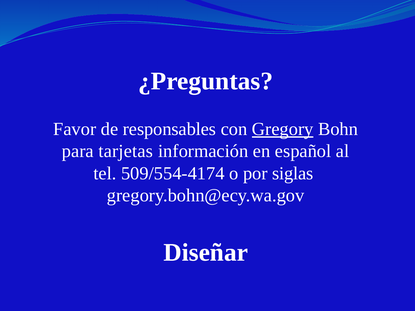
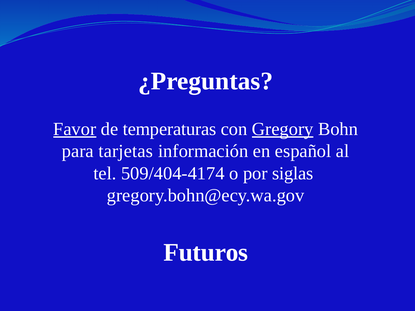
Favor underline: none -> present
responsables: responsables -> temperaturas
509/554-4174: 509/554-4174 -> 509/404-4174
Diseñar: Diseñar -> Futuros
